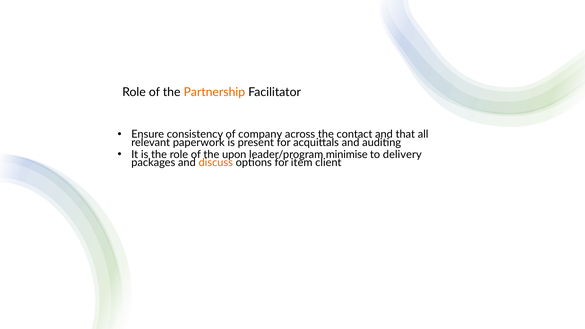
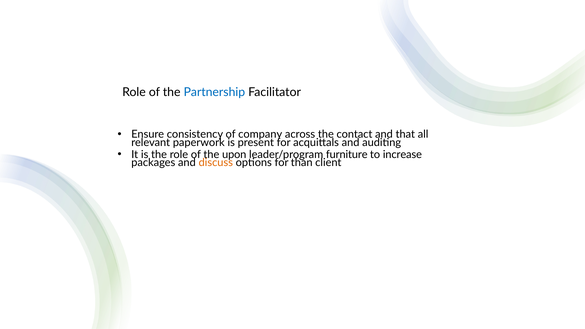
Partnership colour: orange -> blue
minimise: minimise -> furniture
delivery: delivery -> increase
item: item -> than
